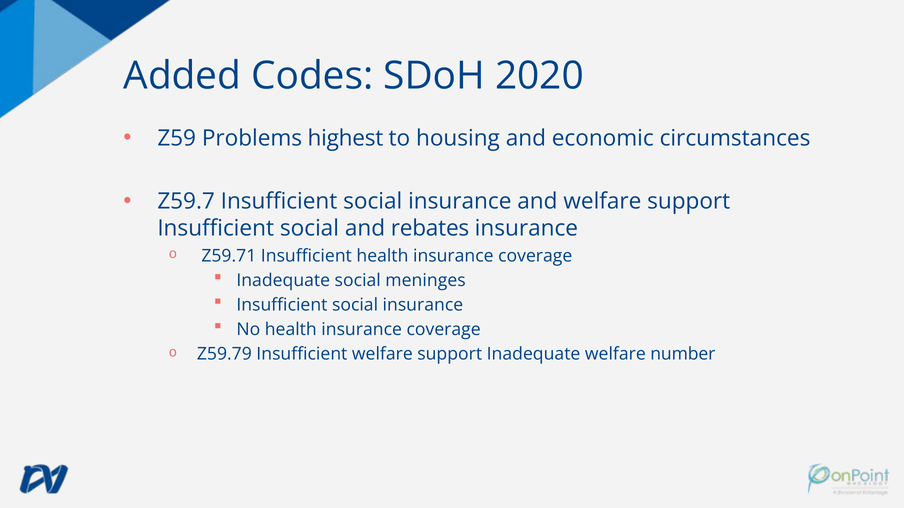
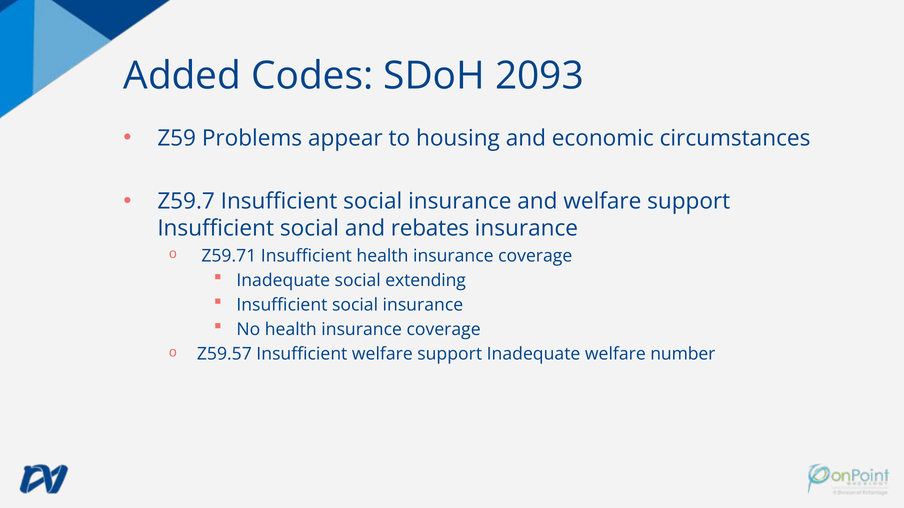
2020: 2020 -> 2093
highest: highest -> appear
meninges: meninges -> extending
Z59.79: Z59.79 -> Z59.57
